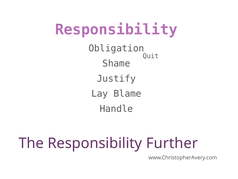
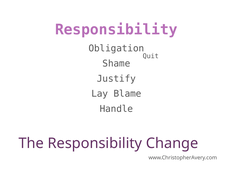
Further: Further -> Change
